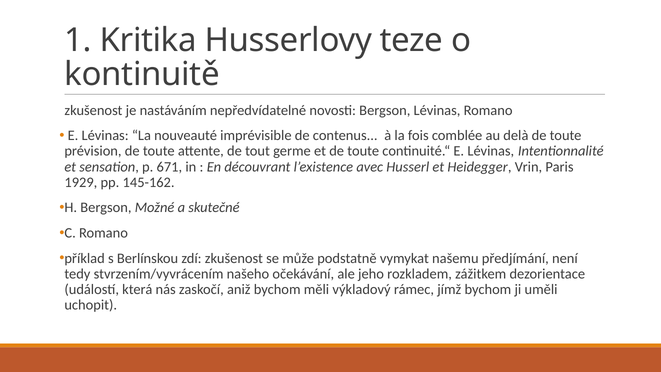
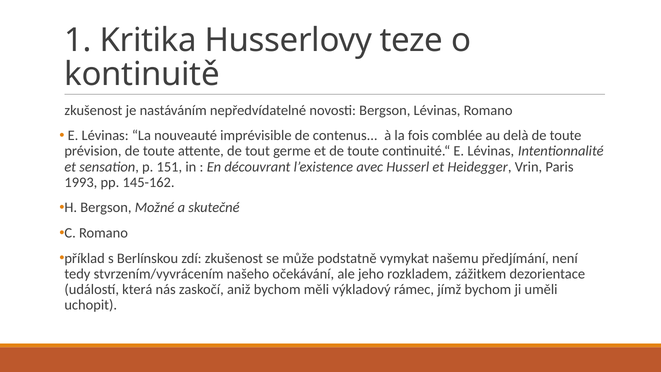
671: 671 -> 151
1929: 1929 -> 1993
